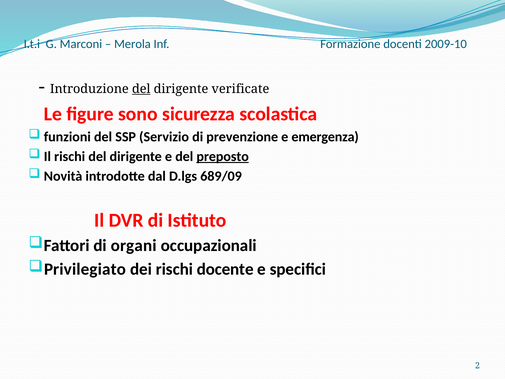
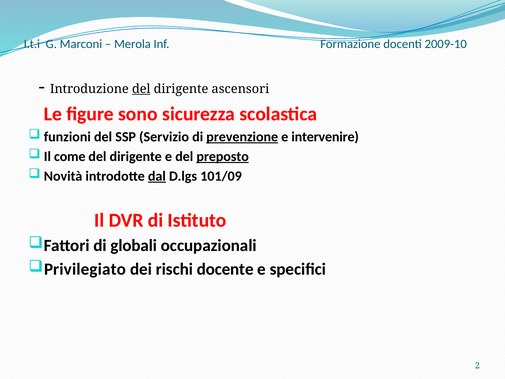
verificate: verificate -> ascensori
prevenzione underline: none -> present
emergenza: emergenza -> intervenire
rischi at (70, 156): rischi -> come
dal underline: none -> present
689/09: 689/09 -> 101/09
organi: organi -> globali
